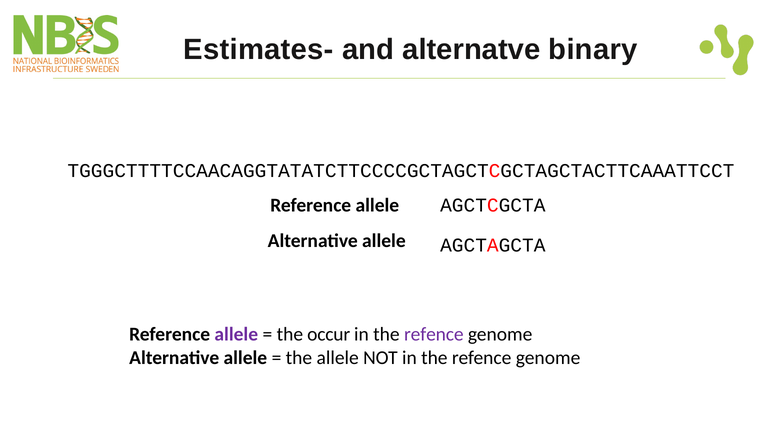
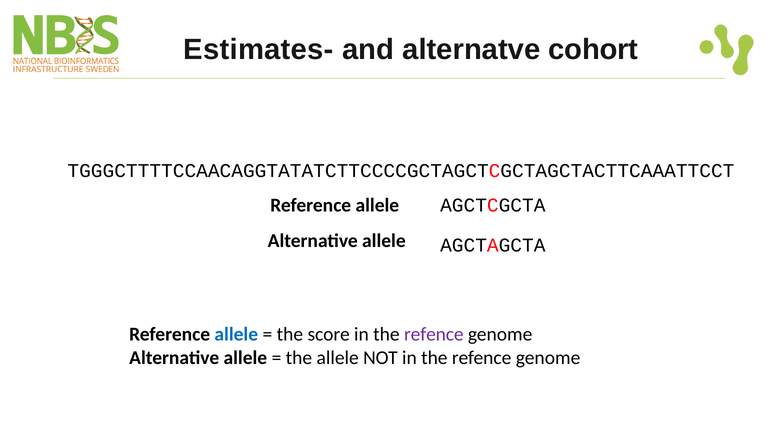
binary: binary -> cohort
allele at (236, 334) colour: purple -> blue
occur: occur -> score
